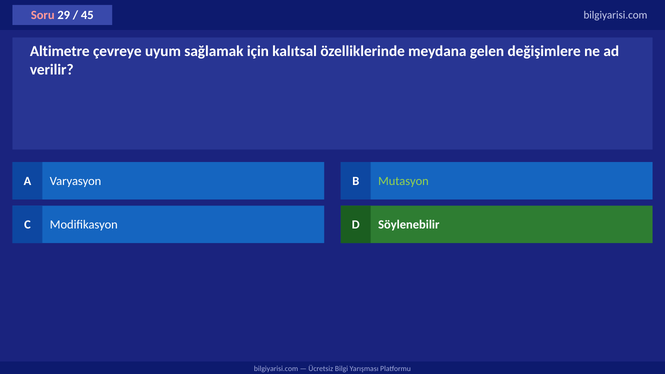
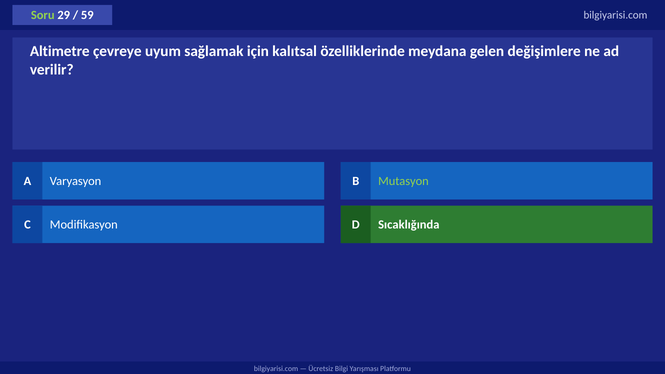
Soru colour: pink -> light green
45: 45 -> 59
Söylenebilir: Söylenebilir -> Sıcaklığında
